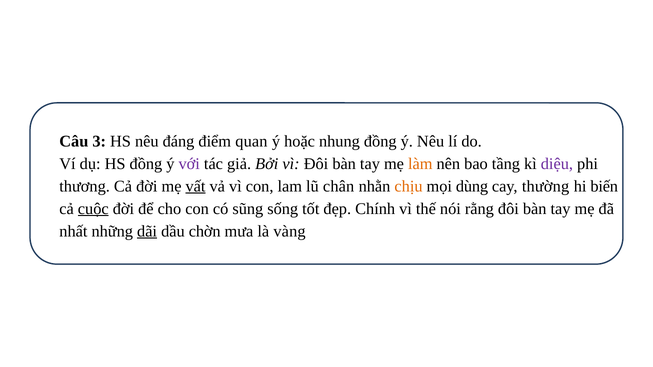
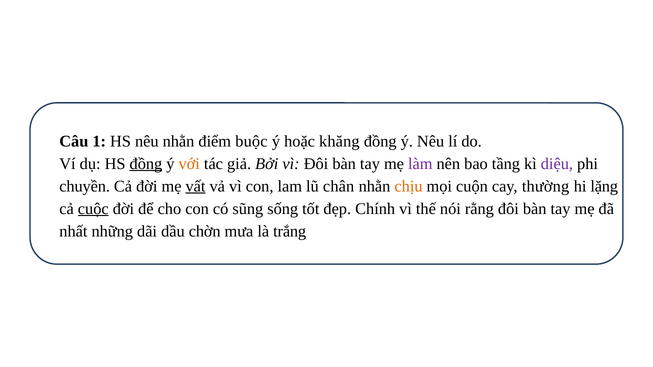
3: 3 -> 1
nêu đáng: đáng -> nhằn
quan: quan -> buộc
nhung: nhung -> khăng
đồng at (146, 164) underline: none -> present
với colour: purple -> orange
làm colour: orange -> purple
thương: thương -> chuyền
dùng: dùng -> cuộn
biến: biến -> lặng
dãi underline: present -> none
vàng: vàng -> trắng
